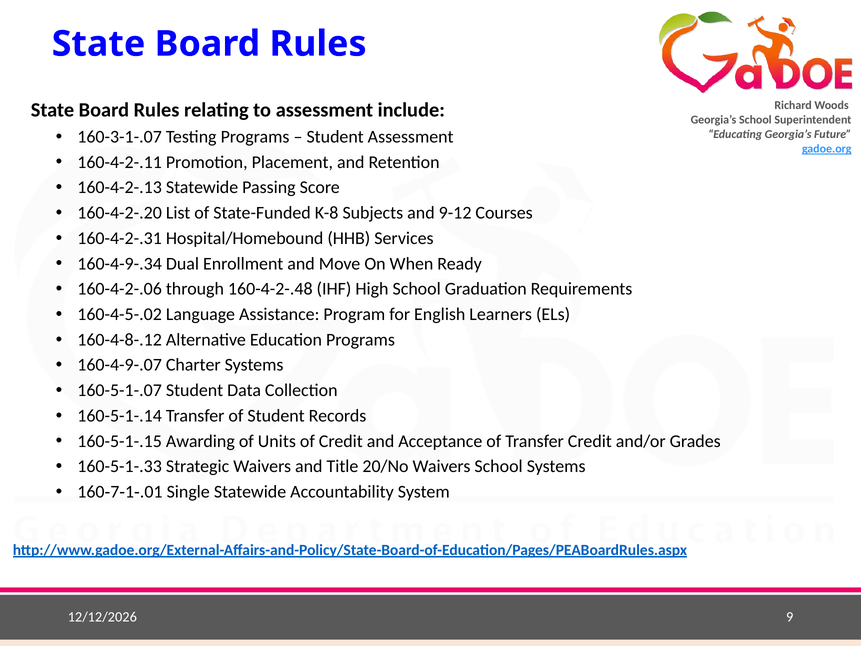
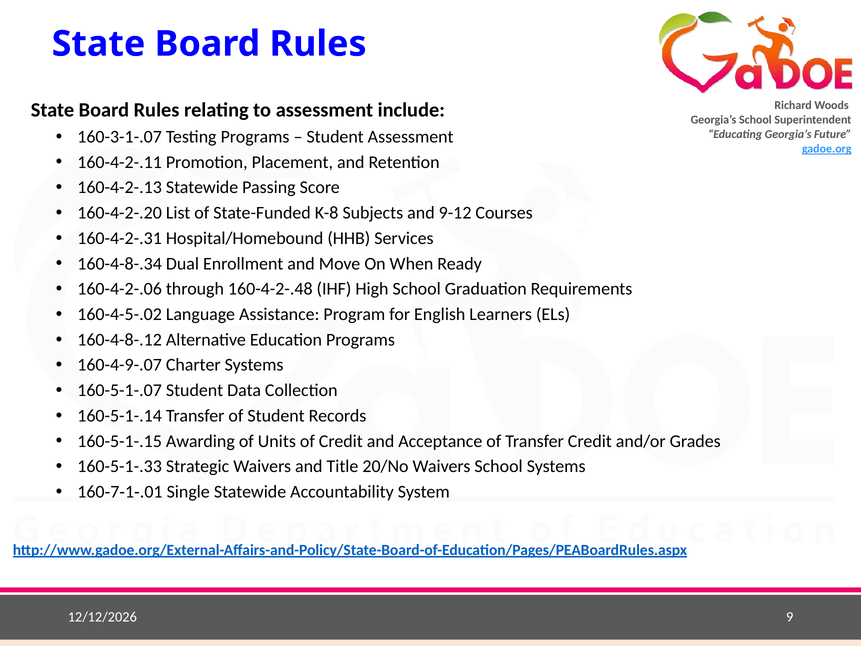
160-4-9-.34: 160-4-9-.34 -> 160-4-8-.34
